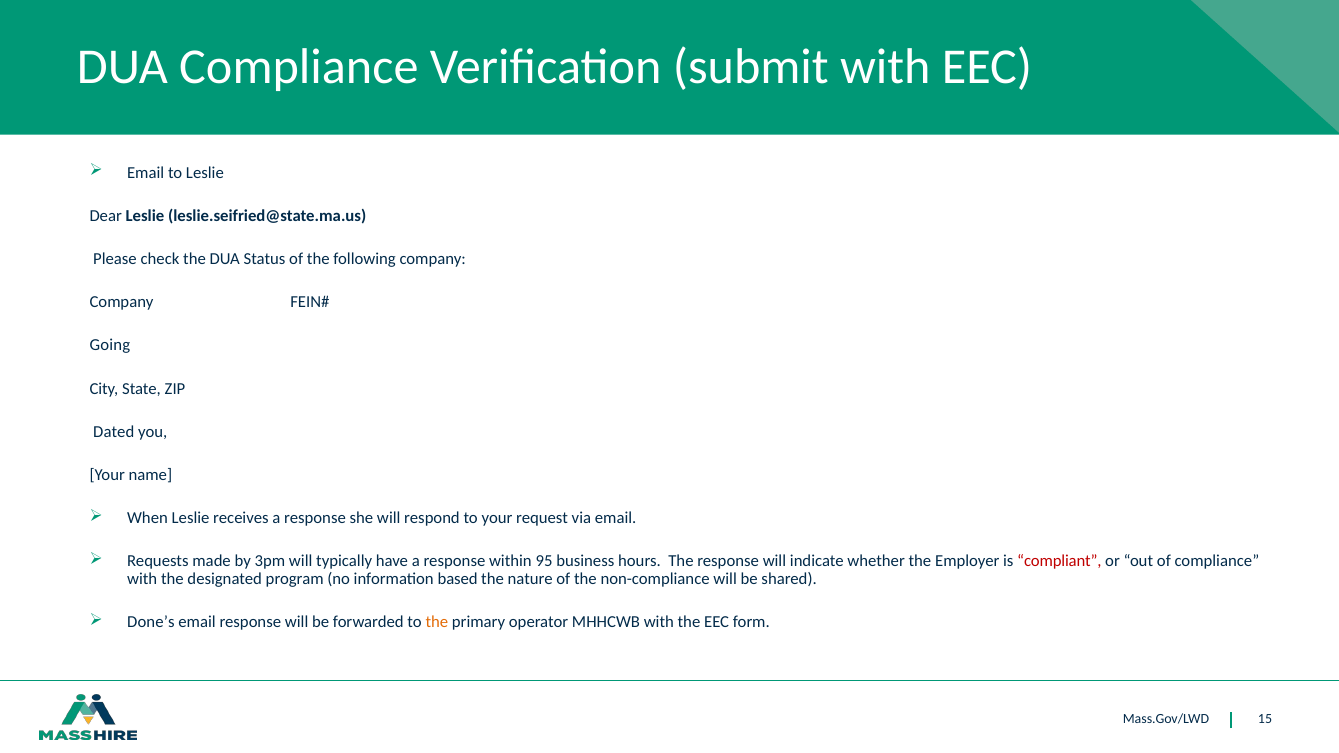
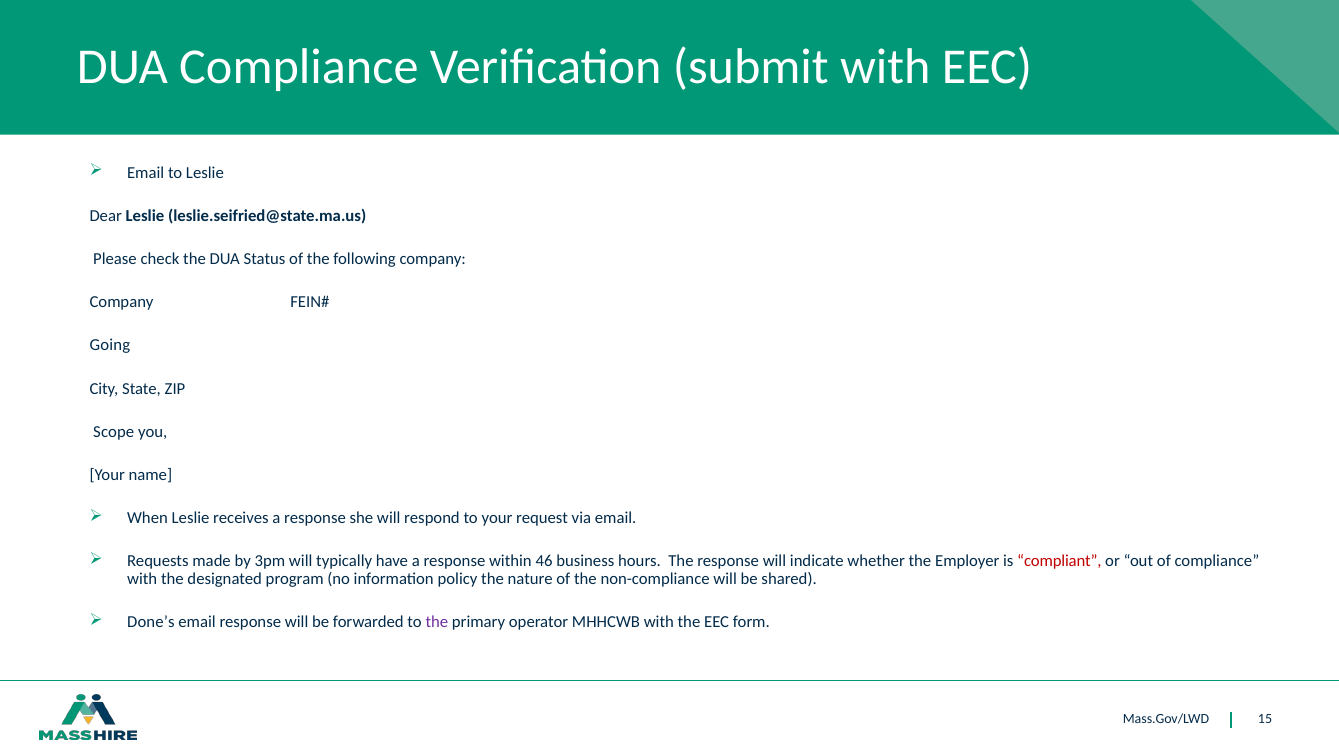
Dated: Dated -> Scope
95: 95 -> 46
based: based -> policy
the at (437, 623) colour: orange -> purple
